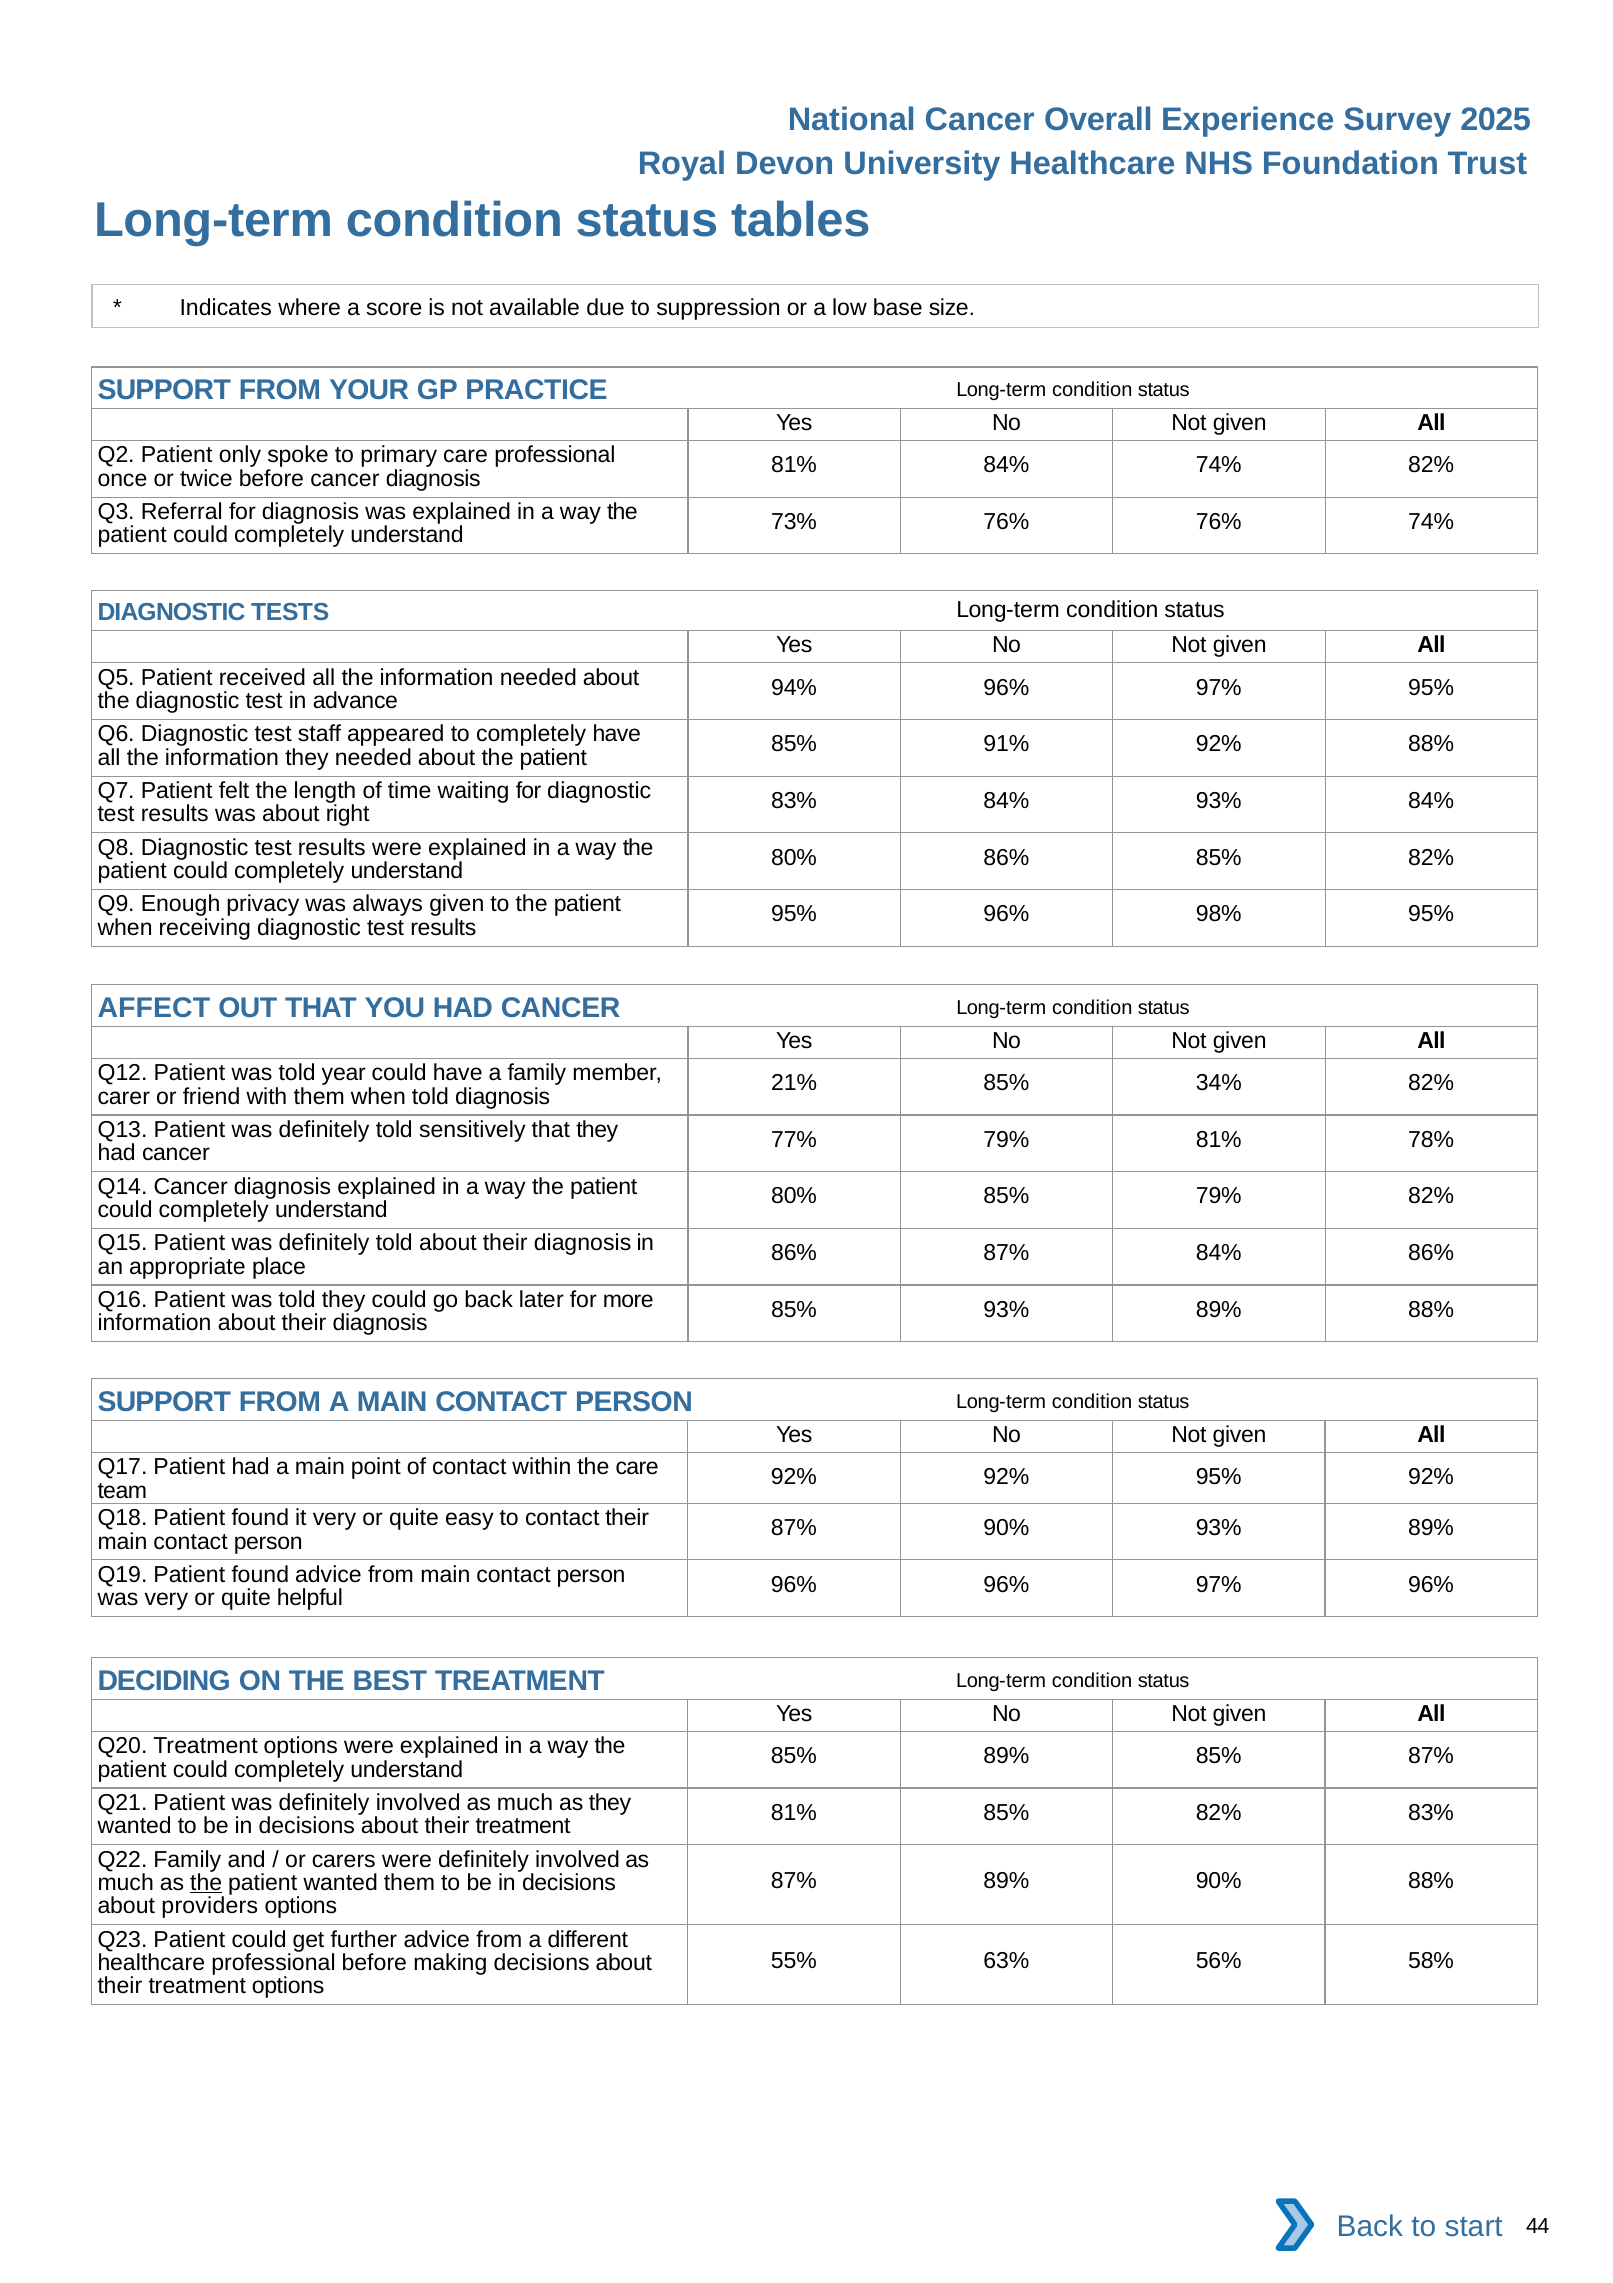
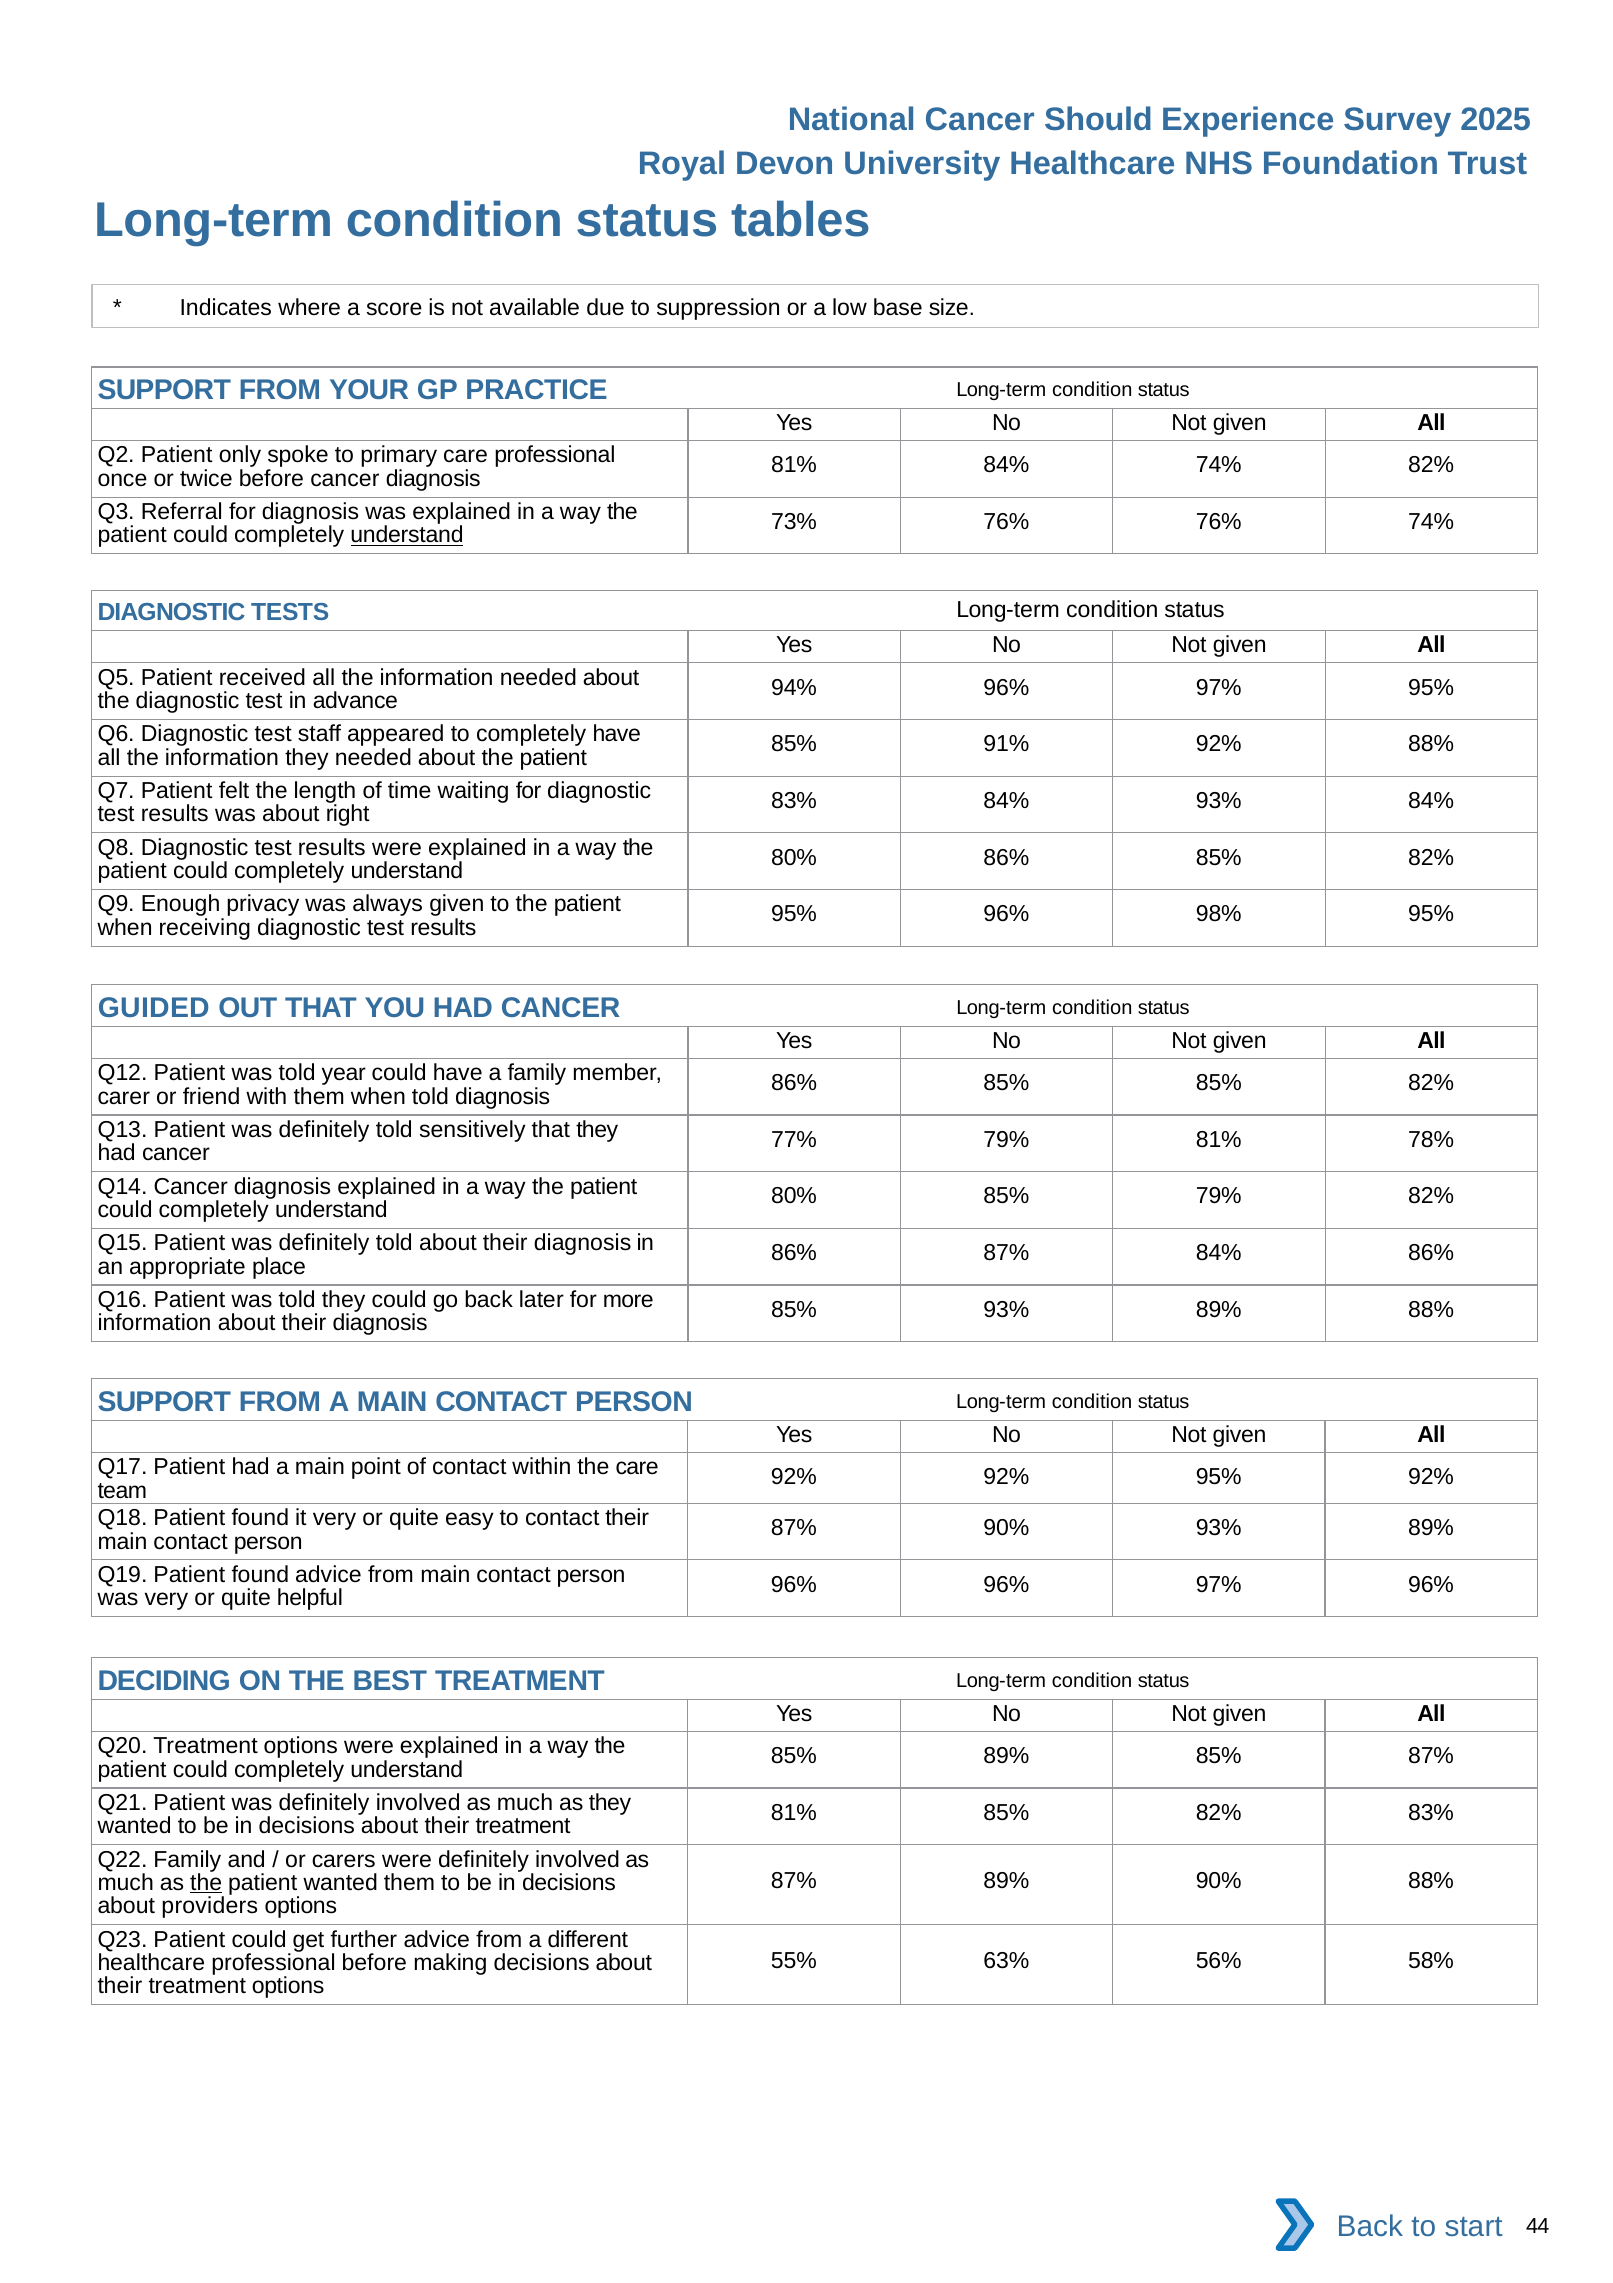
Overall: Overall -> Should
understand at (407, 535) underline: none -> present
AFFECT: AFFECT -> GUIDED
21% at (794, 1083): 21% -> 86%
85% 34%: 34% -> 85%
